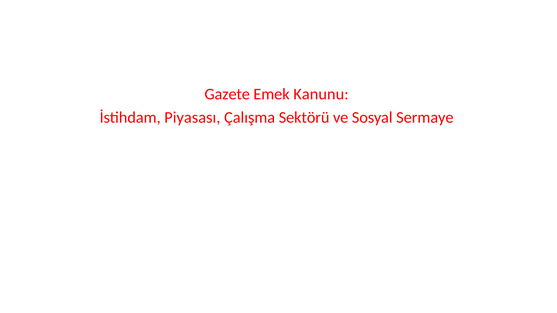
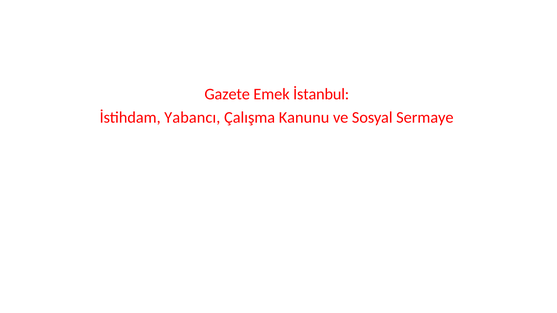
Kanunu: Kanunu -> İstanbul
Piyasası: Piyasası -> Yabancı
Sektörü: Sektörü -> Kanunu
